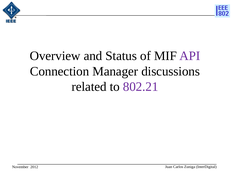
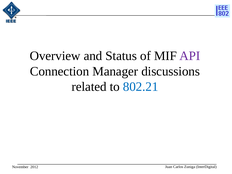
802.21 colour: purple -> blue
